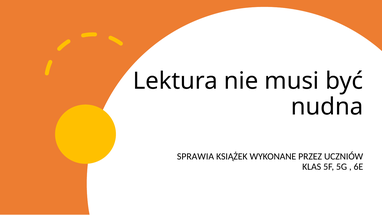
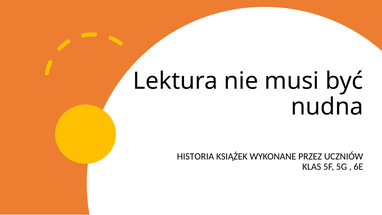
SPRAWIA: SPRAWIA -> HISTORIA
